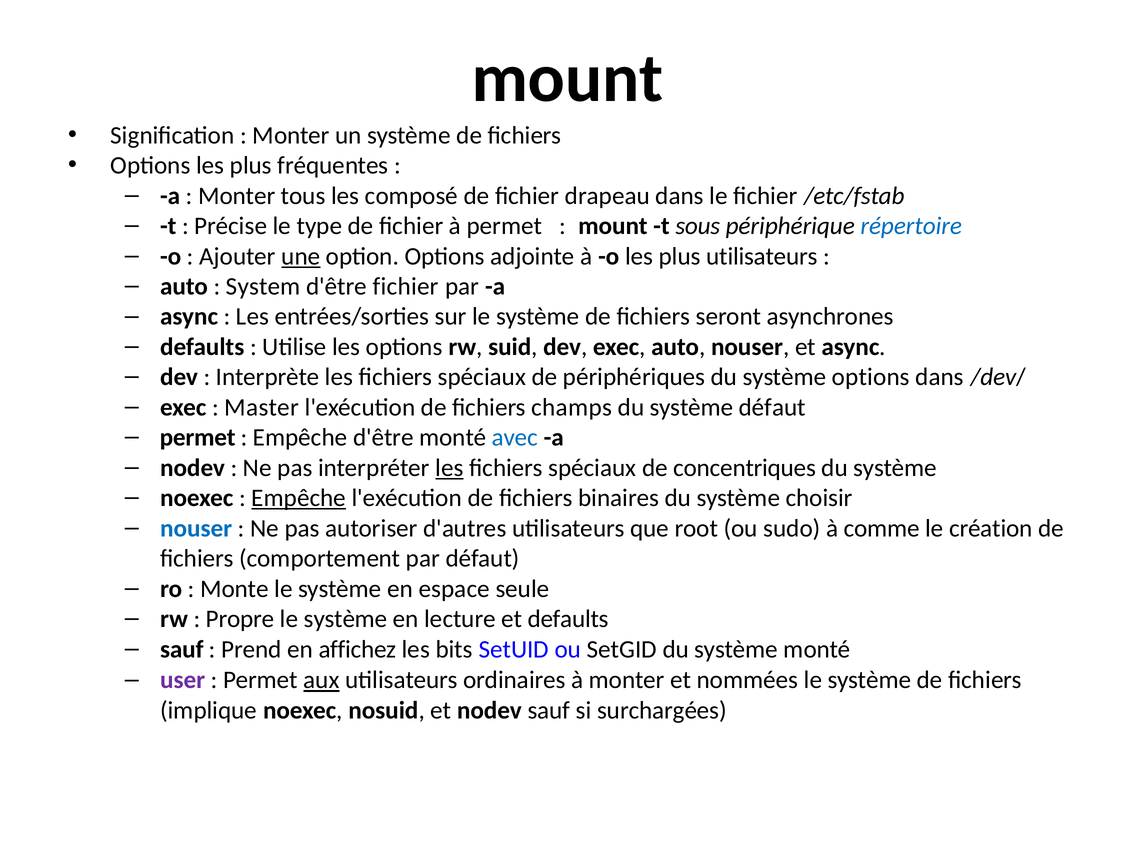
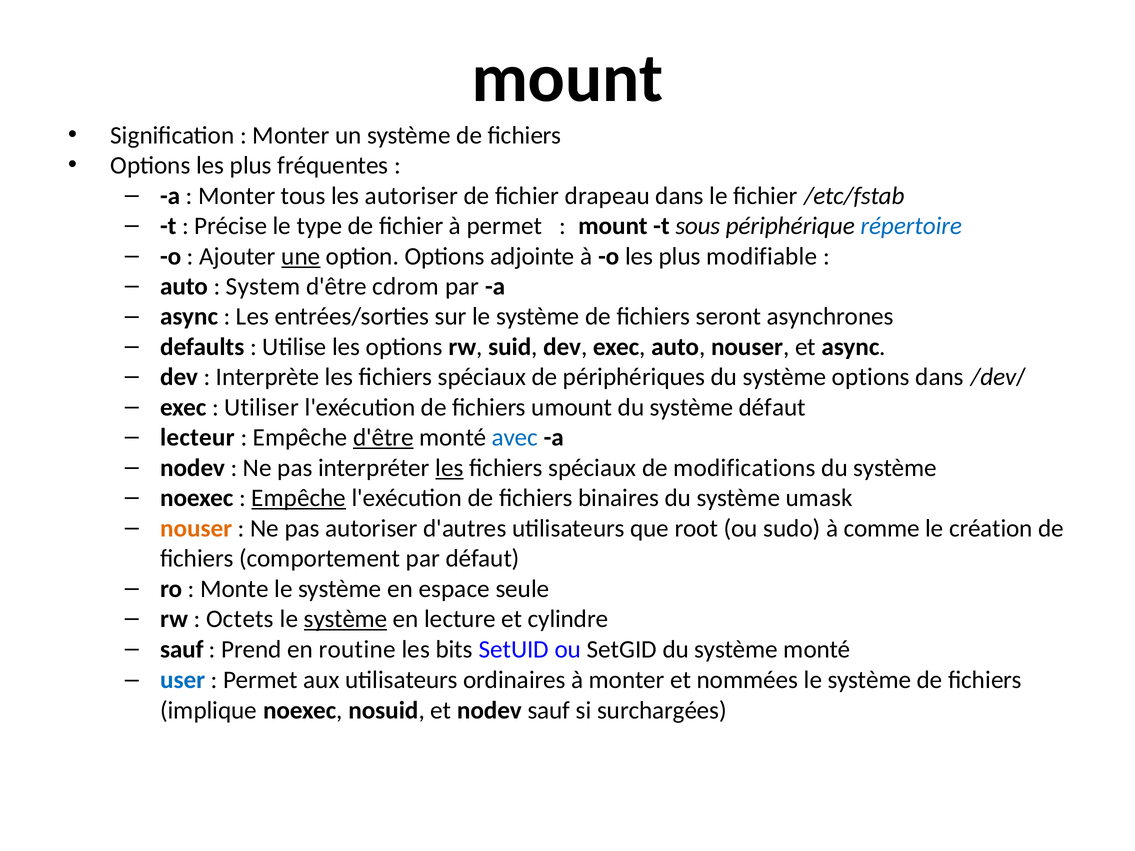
les composé: composé -> autoriser
plus utilisateurs: utilisateurs -> modifiable
d'être fichier: fichier -> cdrom
Master: Master -> Utiliser
champs: champs -> umount
permet at (198, 438): permet -> lecteur
d'être at (383, 438) underline: none -> present
concentriques: concentriques -> modifications
choisir: choisir -> umask
nouser at (196, 529) colour: blue -> orange
Propre: Propre -> Octets
système at (346, 619) underline: none -> present
et defaults: defaults -> cylindre
affichez: affichez -> routine
user colour: purple -> blue
aux underline: present -> none
